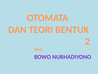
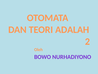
BENTUK: BENTUK -> ADALAH
